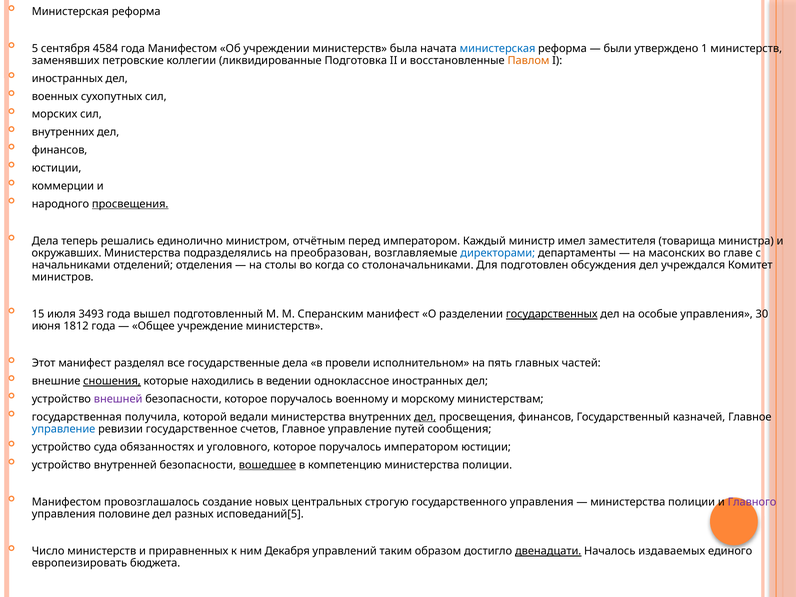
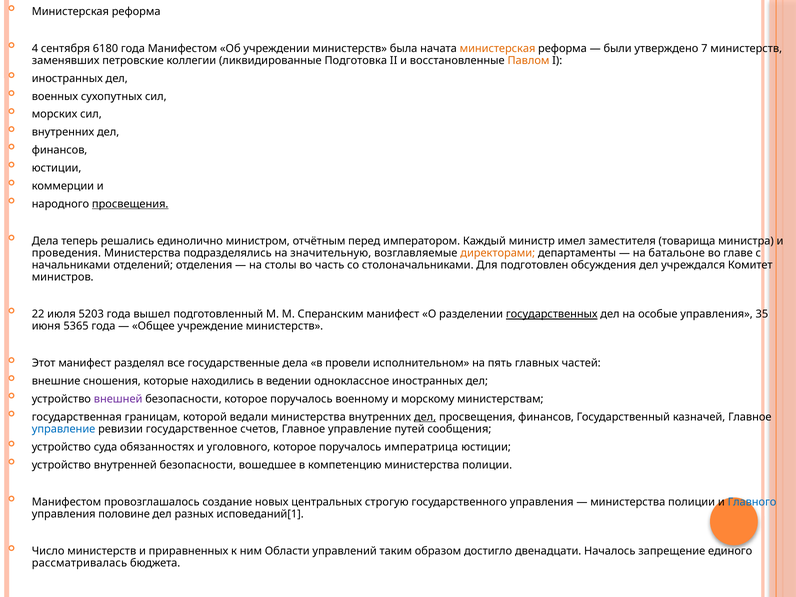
5: 5 -> 4
4584: 4584 -> 6180
министерская at (498, 49) colour: blue -> orange
1: 1 -> 7
окружавших: окружавших -> проведения
преобразован: преобразован -> значительную
директорами colour: blue -> orange
масонских: масонских -> батальоне
когда: когда -> часть
15: 15 -> 22
3493: 3493 -> 5203
30: 30 -> 35
1812: 1812 -> 5365
сношения underline: present -> none
получила: получила -> границам
поручалось императором: императором -> императрица
вошедшее underline: present -> none
Главного colour: purple -> blue
исповеданий[5: исповеданий[5 -> исповеданий[1
Декабря: Декабря -> Области
двенадцати underline: present -> none
издаваемых: издаваемых -> запрещение
европеизировать: европеизировать -> рассматривалась
